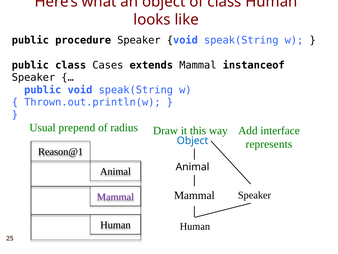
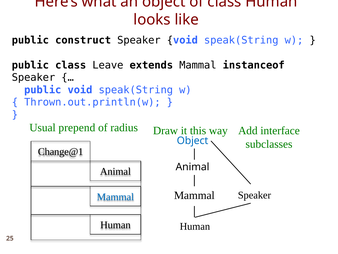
procedure: procedure -> construct
Cases: Cases -> Leave
represents: represents -> subclasses
Reason@1: Reason@1 -> Change@1
Mammal at (115, 196) colour: purple -> blue
